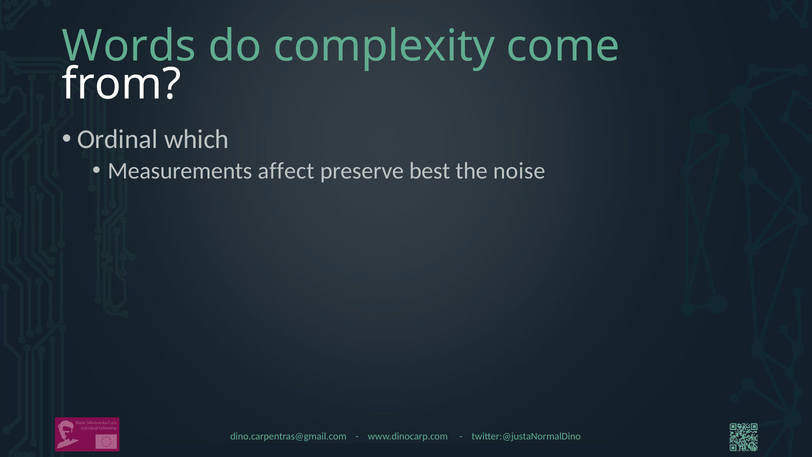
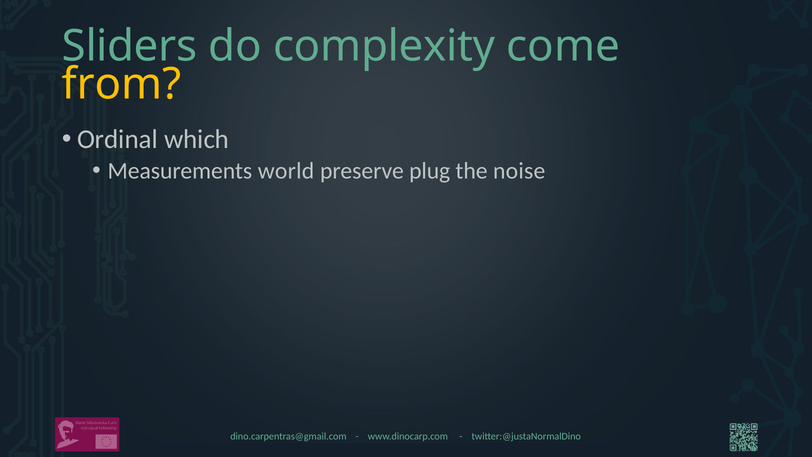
Words: Words -> Sliders
from colour: white -> yellow
affect: affect -> world
best: best -> plug
